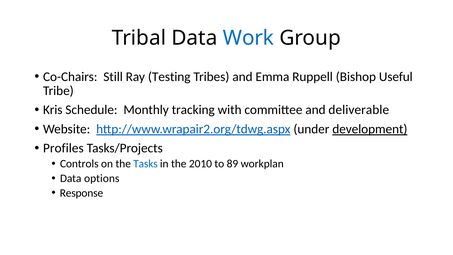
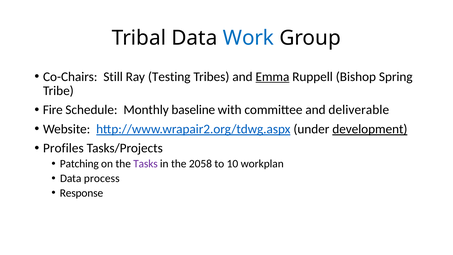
Emma underline: none -> present
Useful: Useful -> Spring
Kris: Kris -> Fire
tracking: tracking -> baseline
Controls: Controls -> Patching
Tasks colour: blue -> purple
2010: 2010 -> 2058
89: 89 -> 10
options: options -> process
